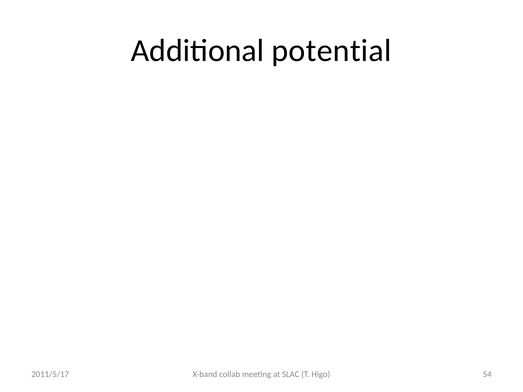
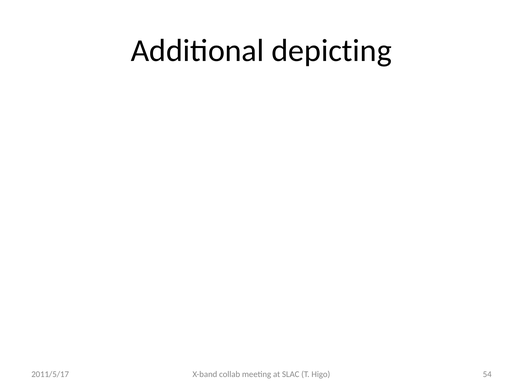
potential: potential -> depicting
